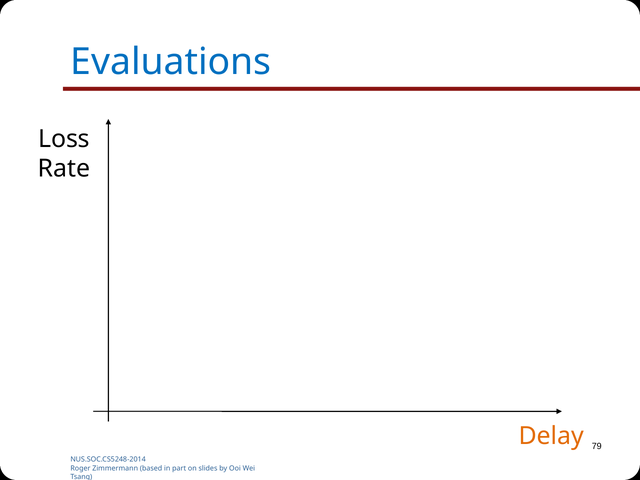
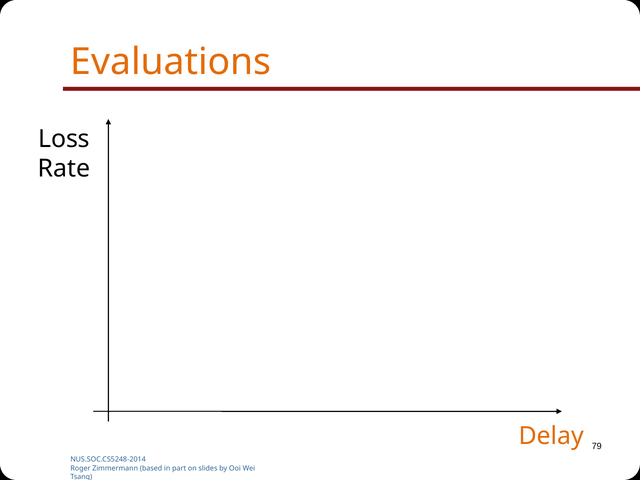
Evaluations colour: blue -> orange
